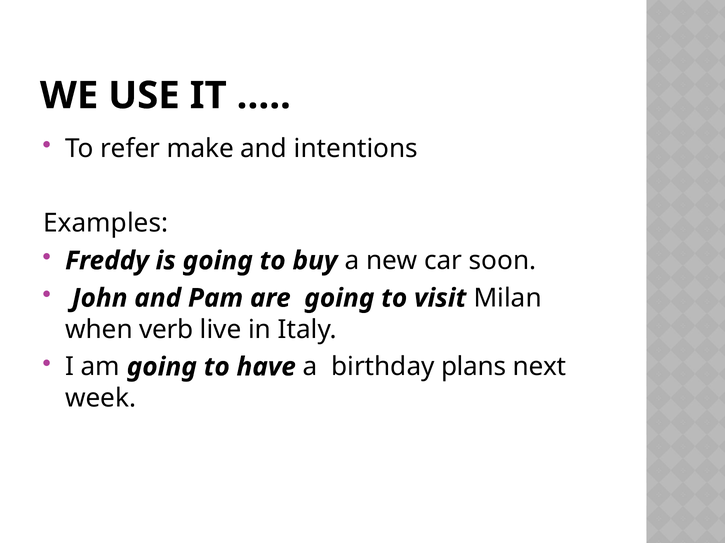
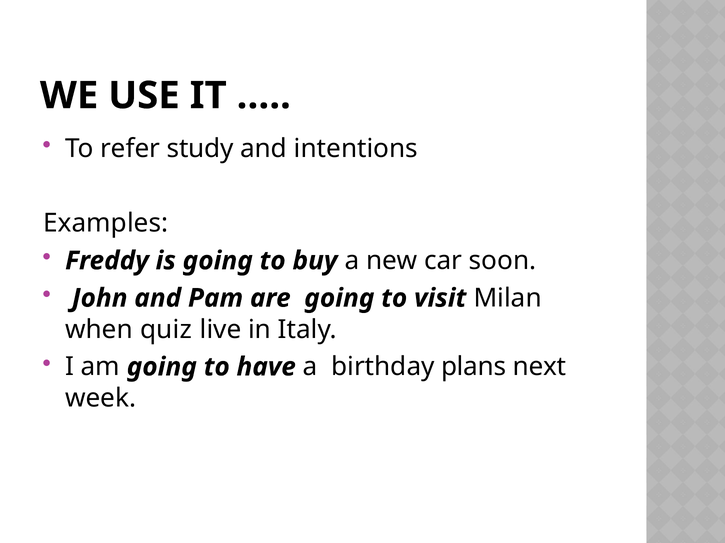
make: make -> study
verb: verb -> quiz
